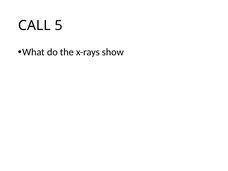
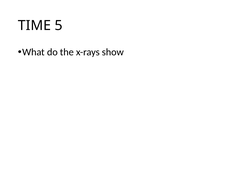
CALL: CALL -> TIME
